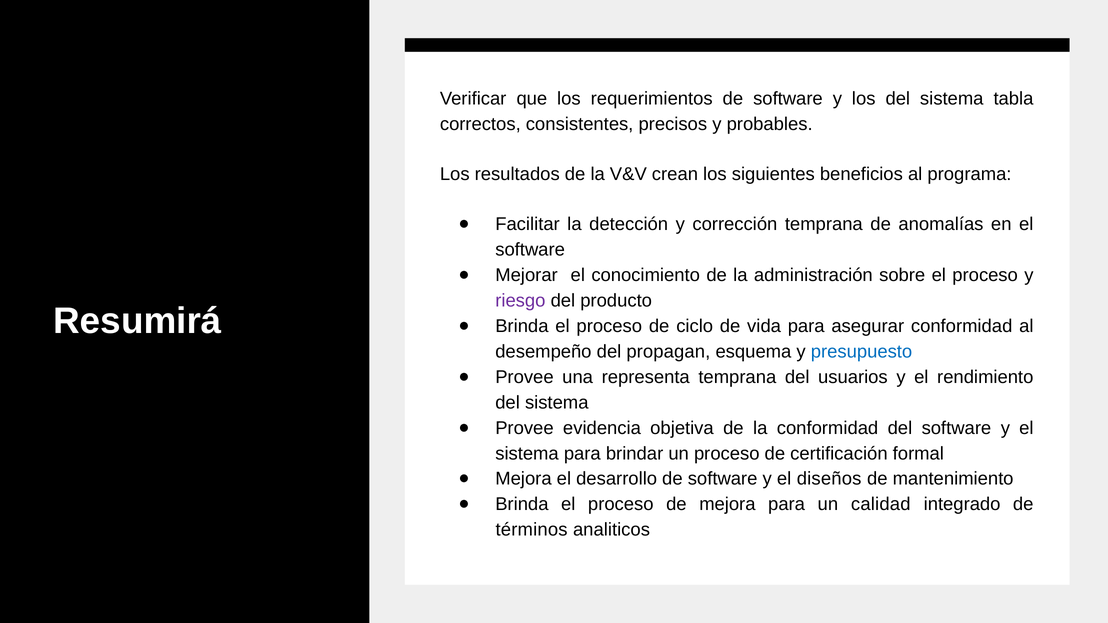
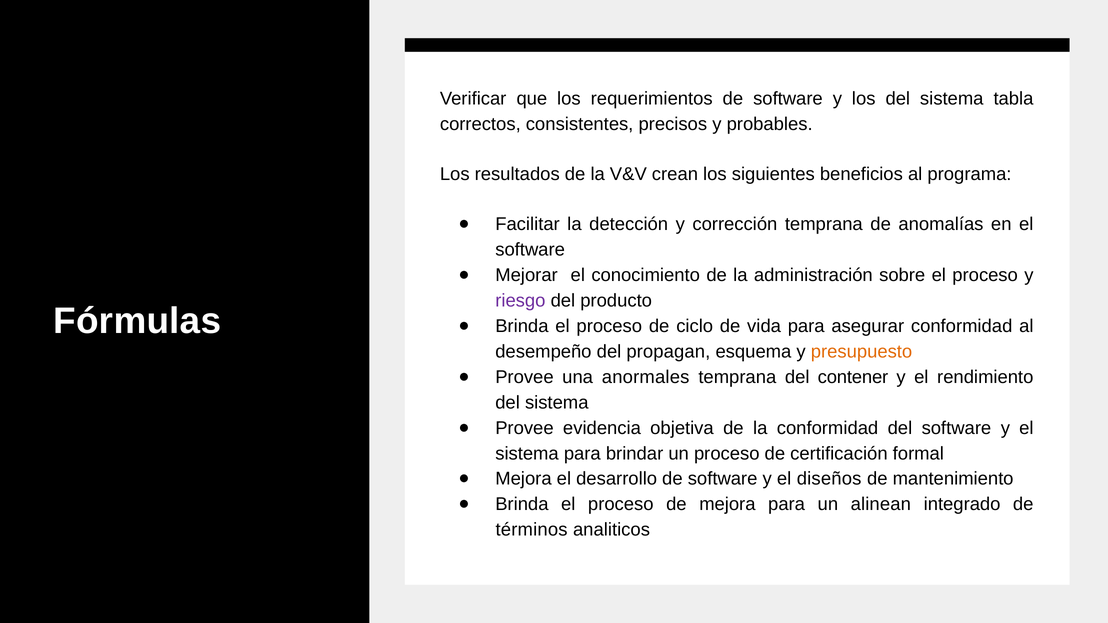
Resumirá: Resumirá -> Fórmulas
presupuesto colour: blue -> orange
representa: representa -> anormales
usuarios: usuarios -> contener
calidad: calidad -> alinean
